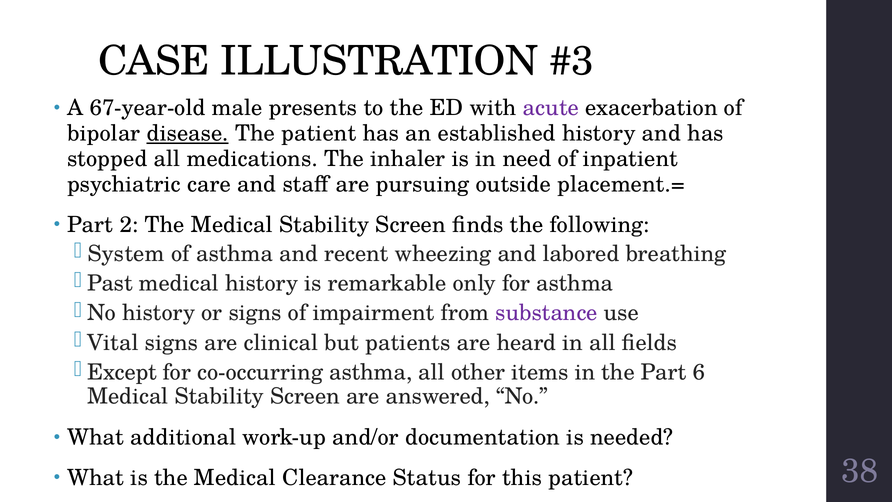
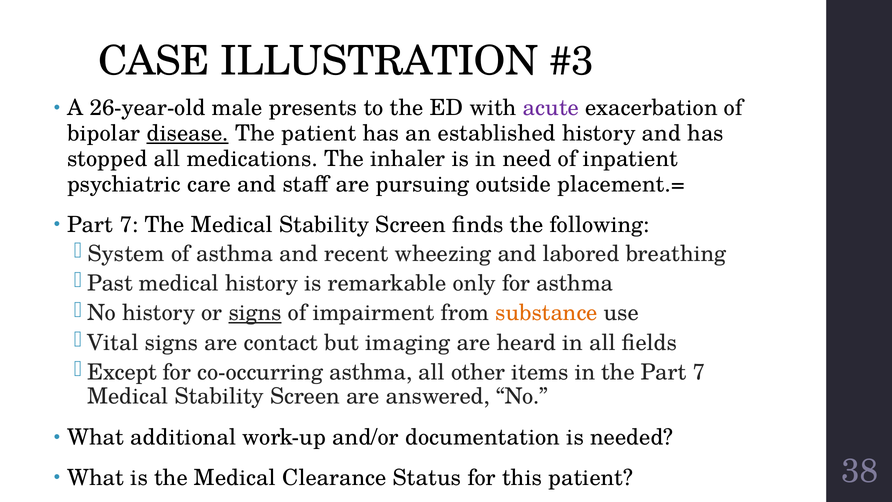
67-year-old: 67-year-old -> 26-year-old
2 at (129, 225): 2 -> 7
signs at (255, 313) underline: none -> present
substance colour: purple -> orange
clinical: clinical -> contact
patients: patients -> imaging
the Part 6: 6 -> 7
